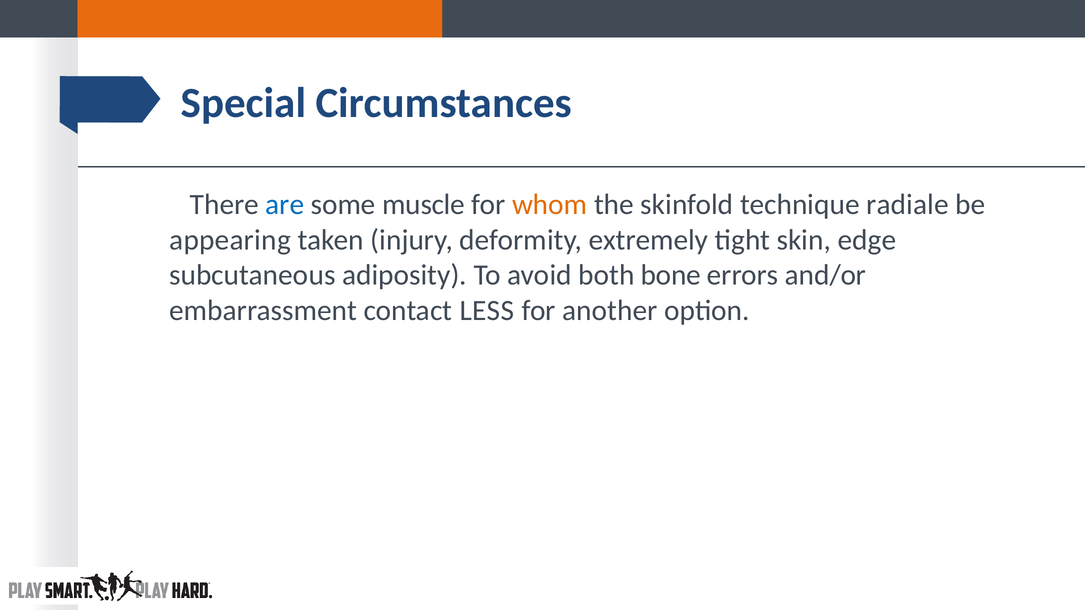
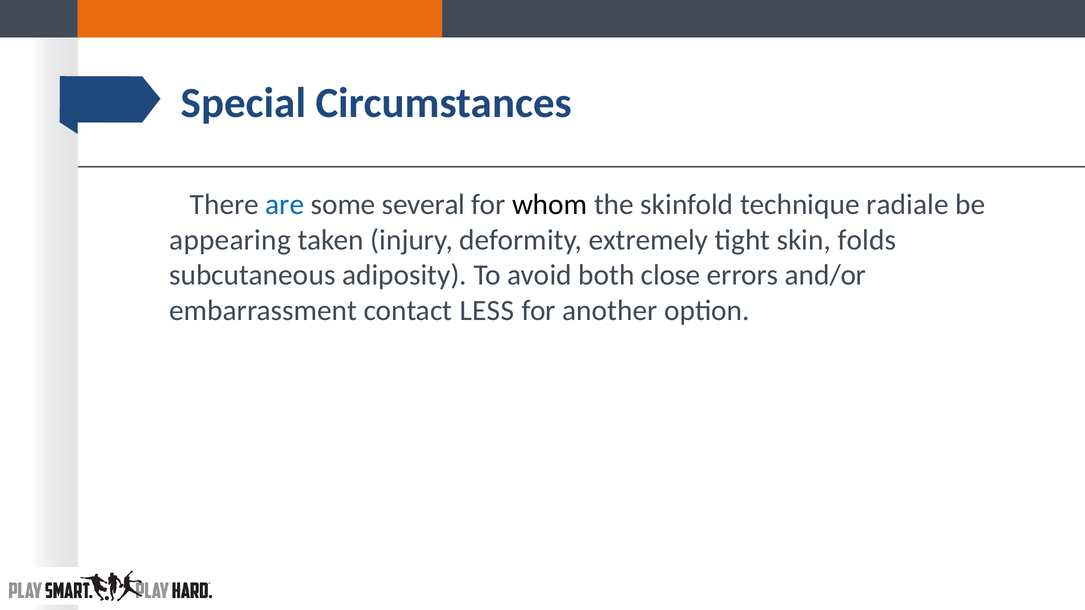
muscle: muscle -> several
whom colour: orange -> black
edge: edge -> folds
bone: bone -> close
